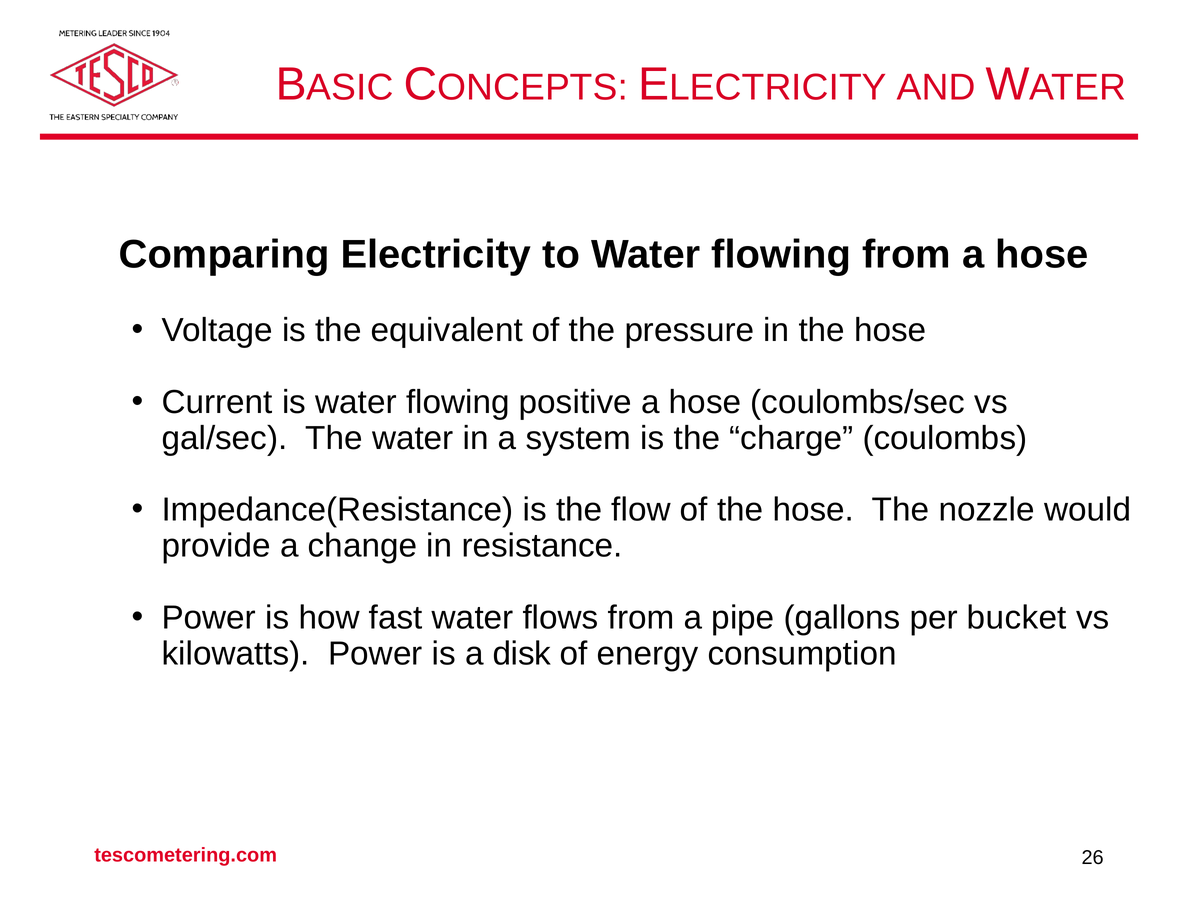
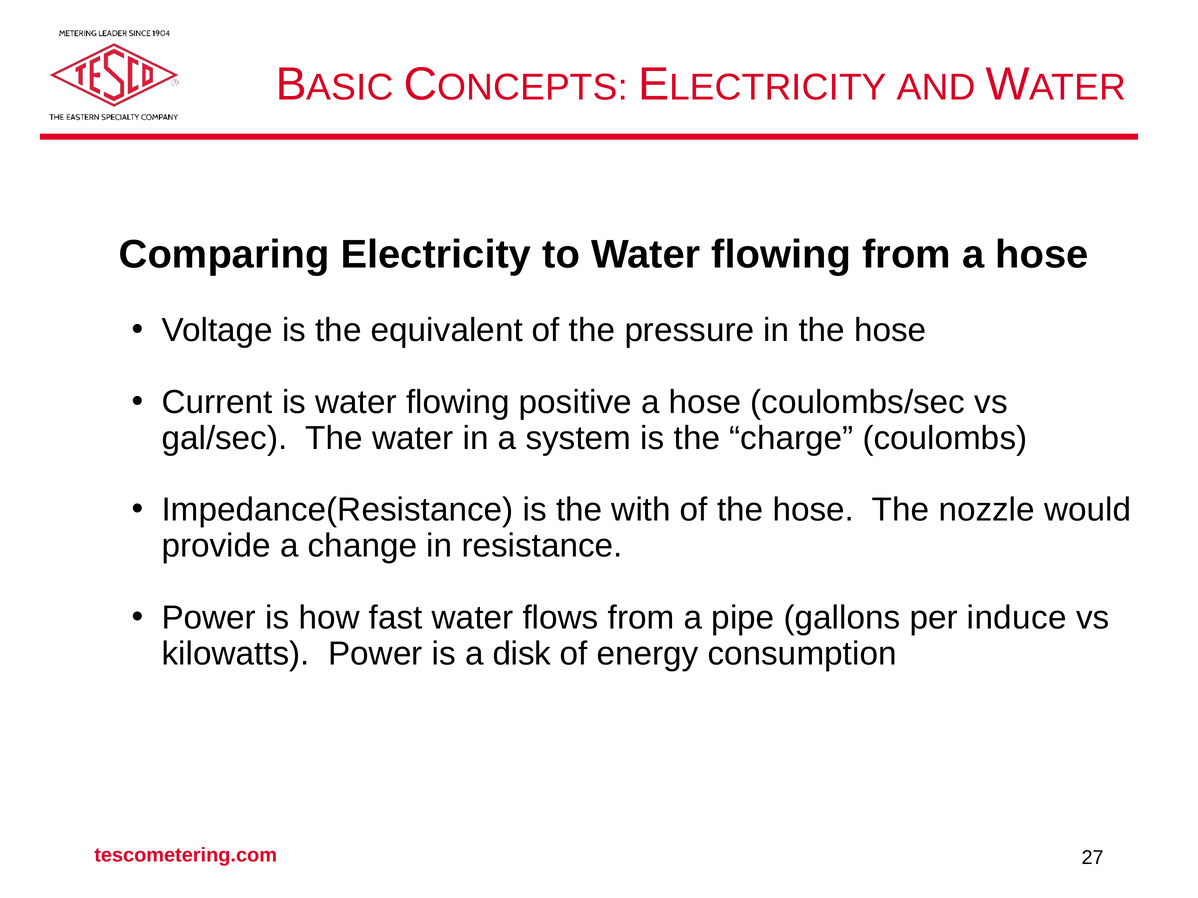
flow: flow -> with
bucket: bucket -> induce
26: 26 -> 27
